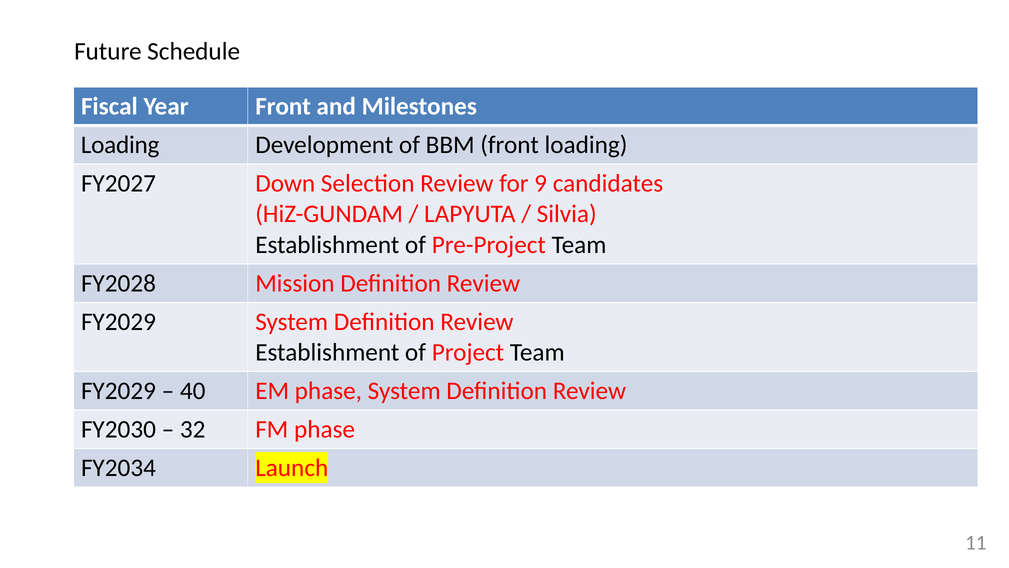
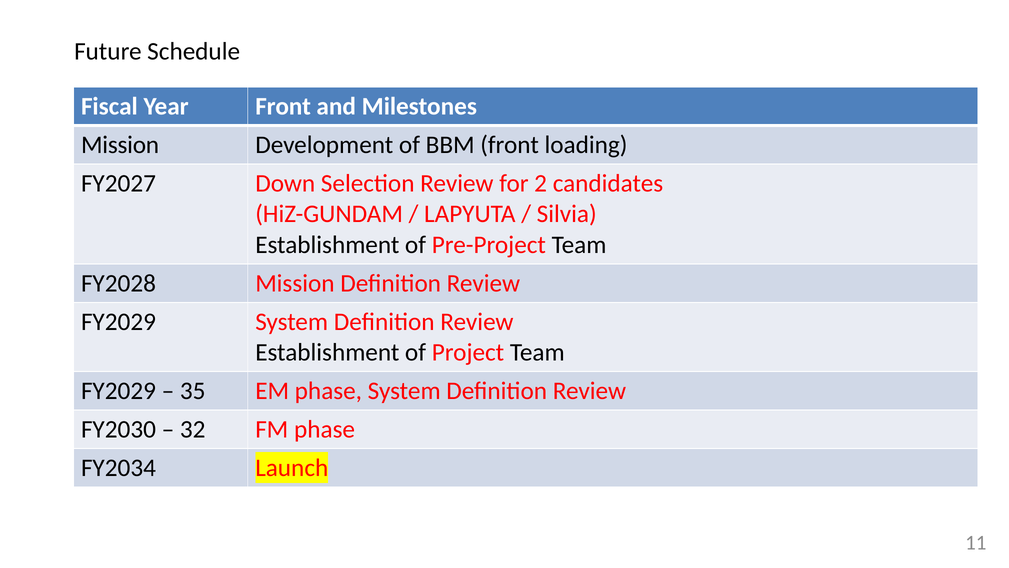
Loading at (120, 145): Loading -> Mission
9: 9 -> 2
40: 40 -> 35
